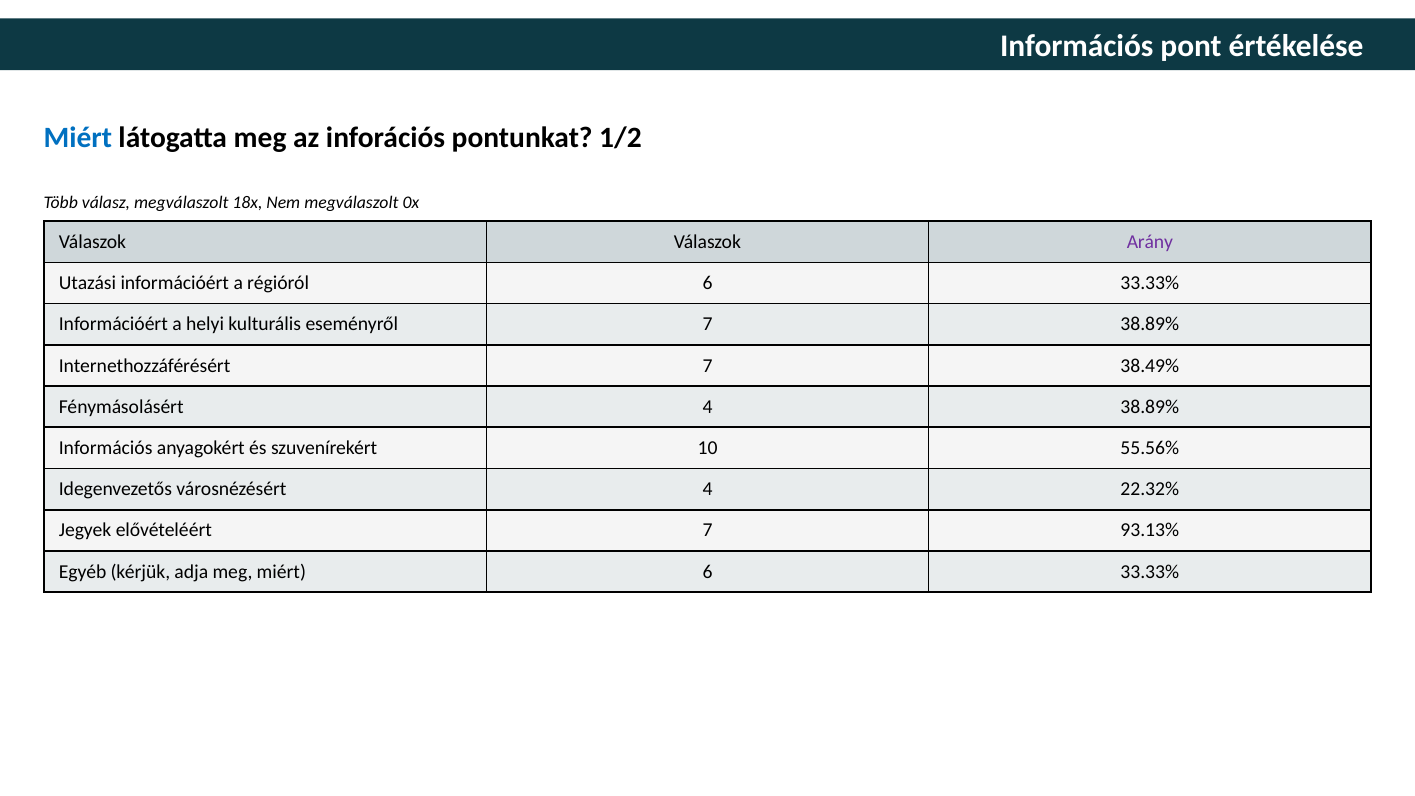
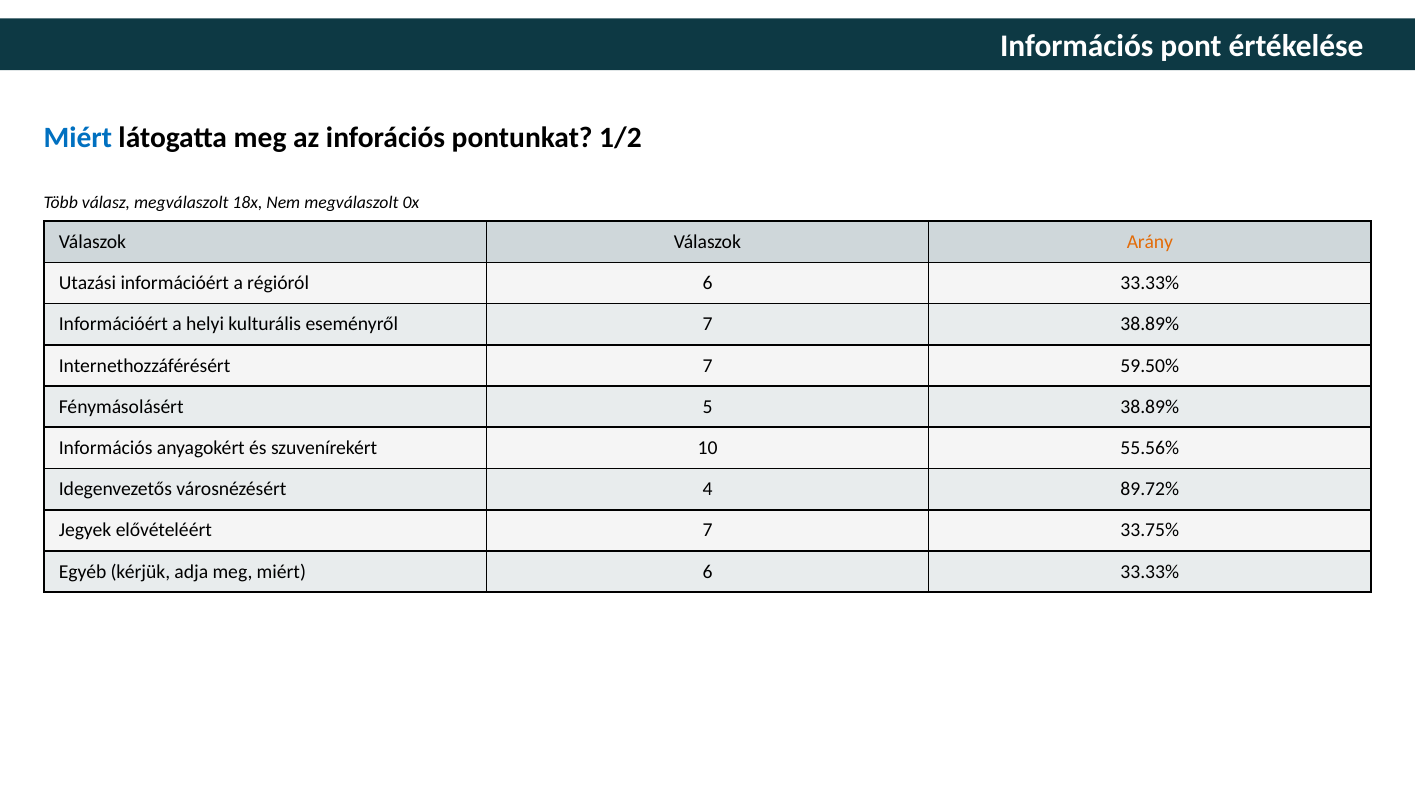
Arány colour: purple -> orange
38.49%: 38.49% -> 59.50%
Fénymásolásért 4: 4 -> 5
22.32%: 22.32% -> 89.72%
93.13%: 93.13% -> 33.75%
